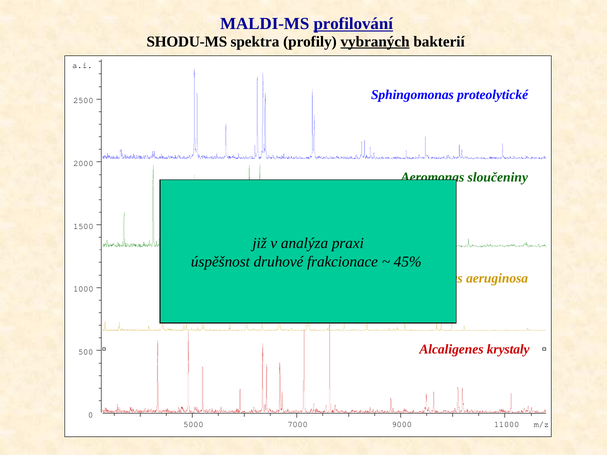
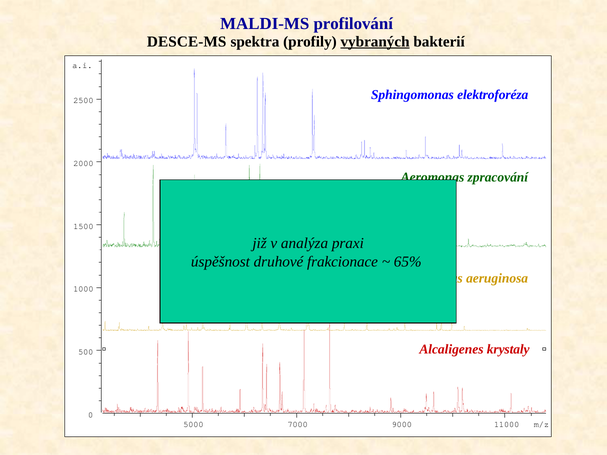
profilování underline: present -> none
SHODU-MS: SHODU-MS -> DESCE-MS
proteolytické: proteolytické -> elektroforéza
sloučeniny: sloučeniny -> zpracování
45%: 45% -> 65%
